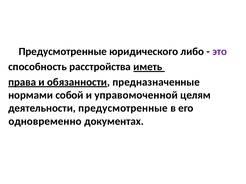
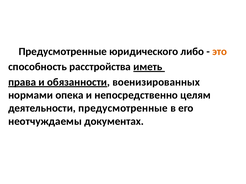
это colour: purple -> orange
предназначенные: предназначенные -> военизированных
собой: собой -> опека
управомоченной: управомоченной -> непосредственно
одновременно: одновременно -> неотчуждаемы
